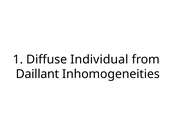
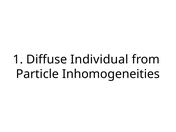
Daillant: Daillant -> Particle
